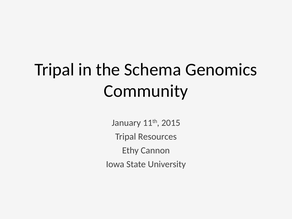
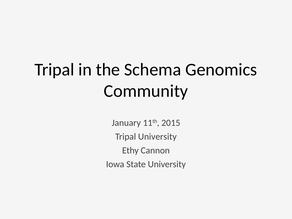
Tripal Resources: Resources -> University
